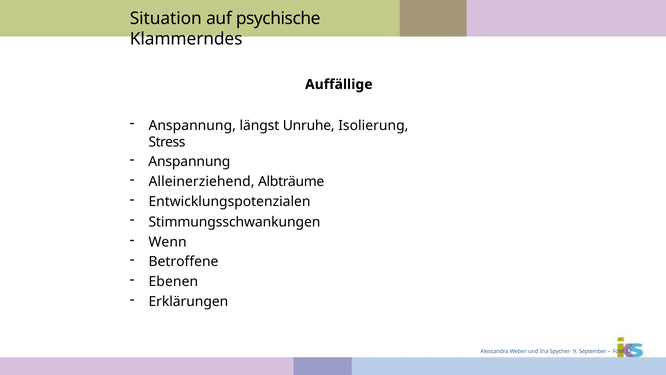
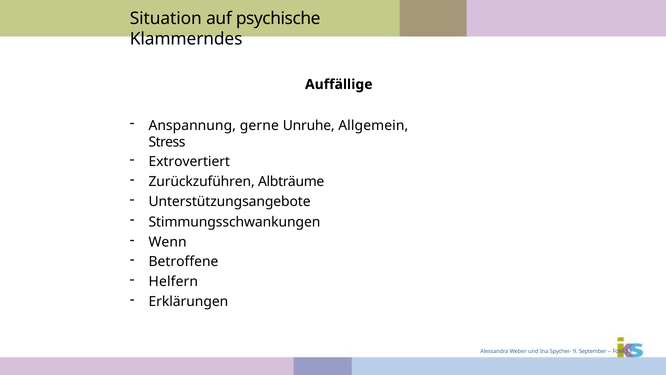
längst: längst -> gerne
Isolierung: Isolierung -> Allgemein
Anspannung at (189, 162): Anspannung -> Extrovertiert
Alleinerziehend: Alleinerziehend -> Zurückzuführen
Entwicklungspotenzialen: Entwicklungspotenzialen -> Unterstützungsangebote
Ebenen: Ebenen -> Helfern
